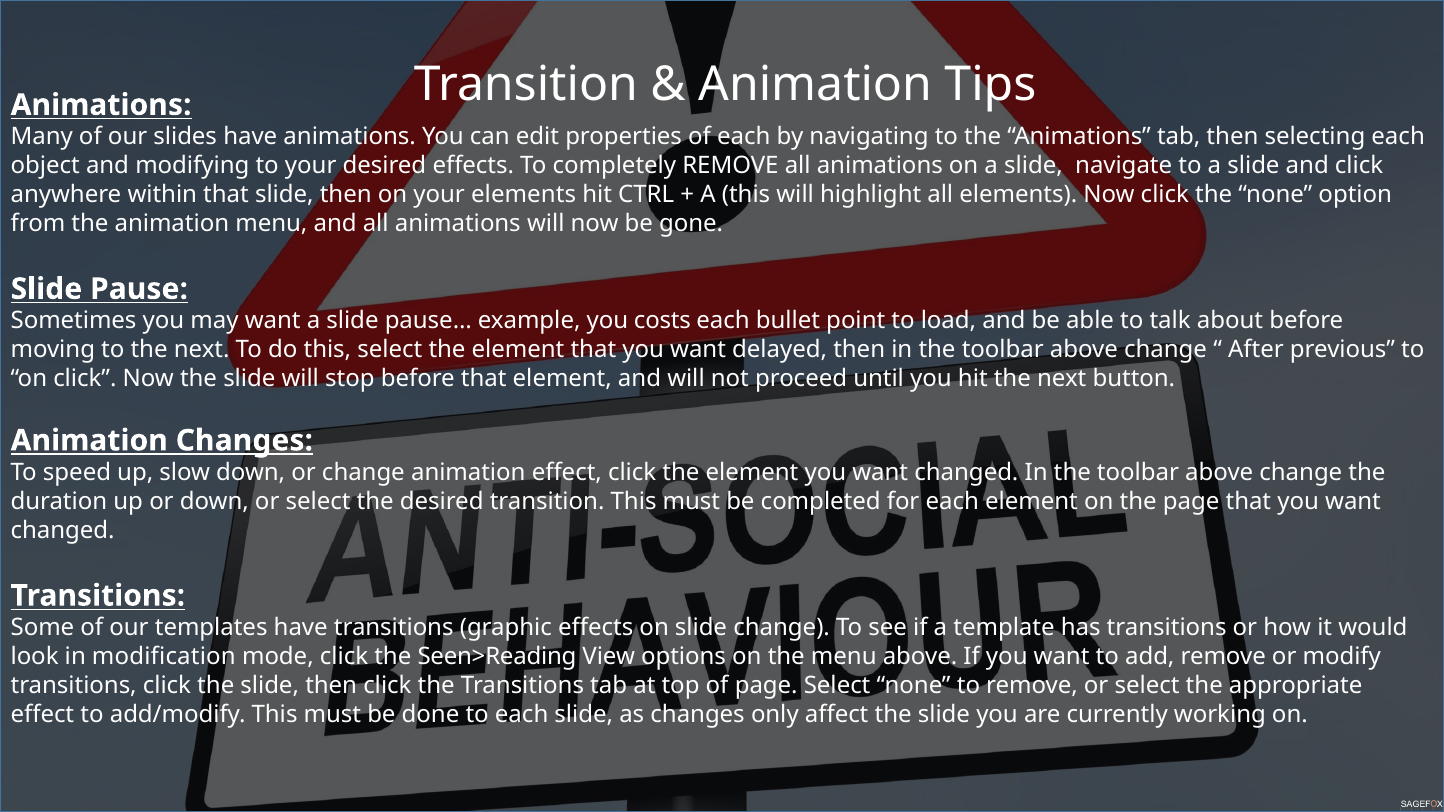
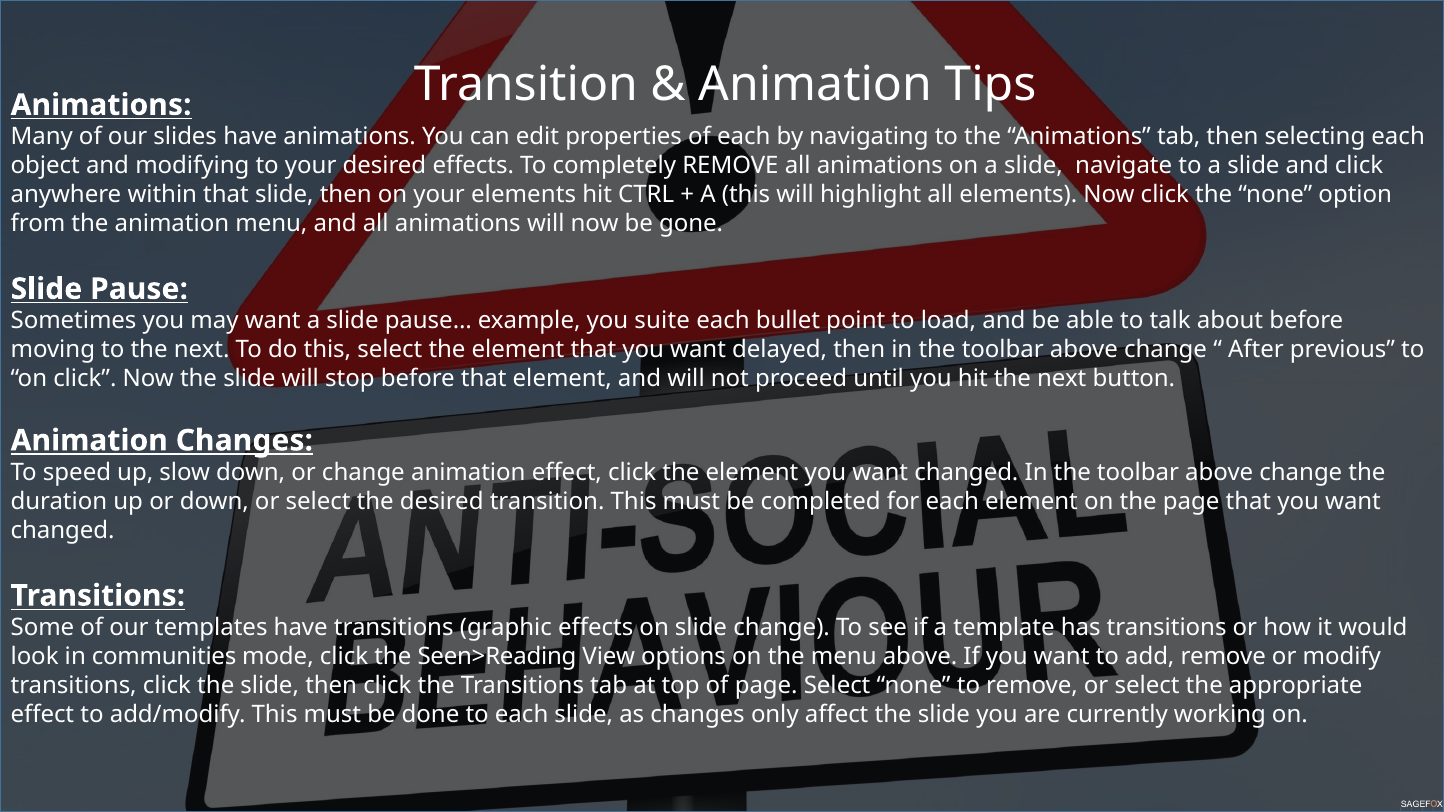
costs: costs -> suite
modification: modification -> communities
